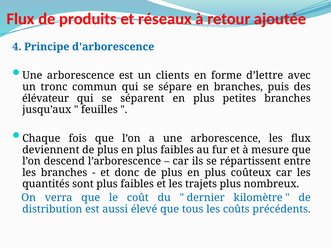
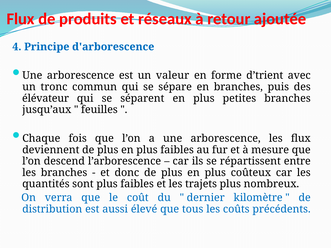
clients: clients -> valeur
d’lettre: d’lettre -> d’trient
